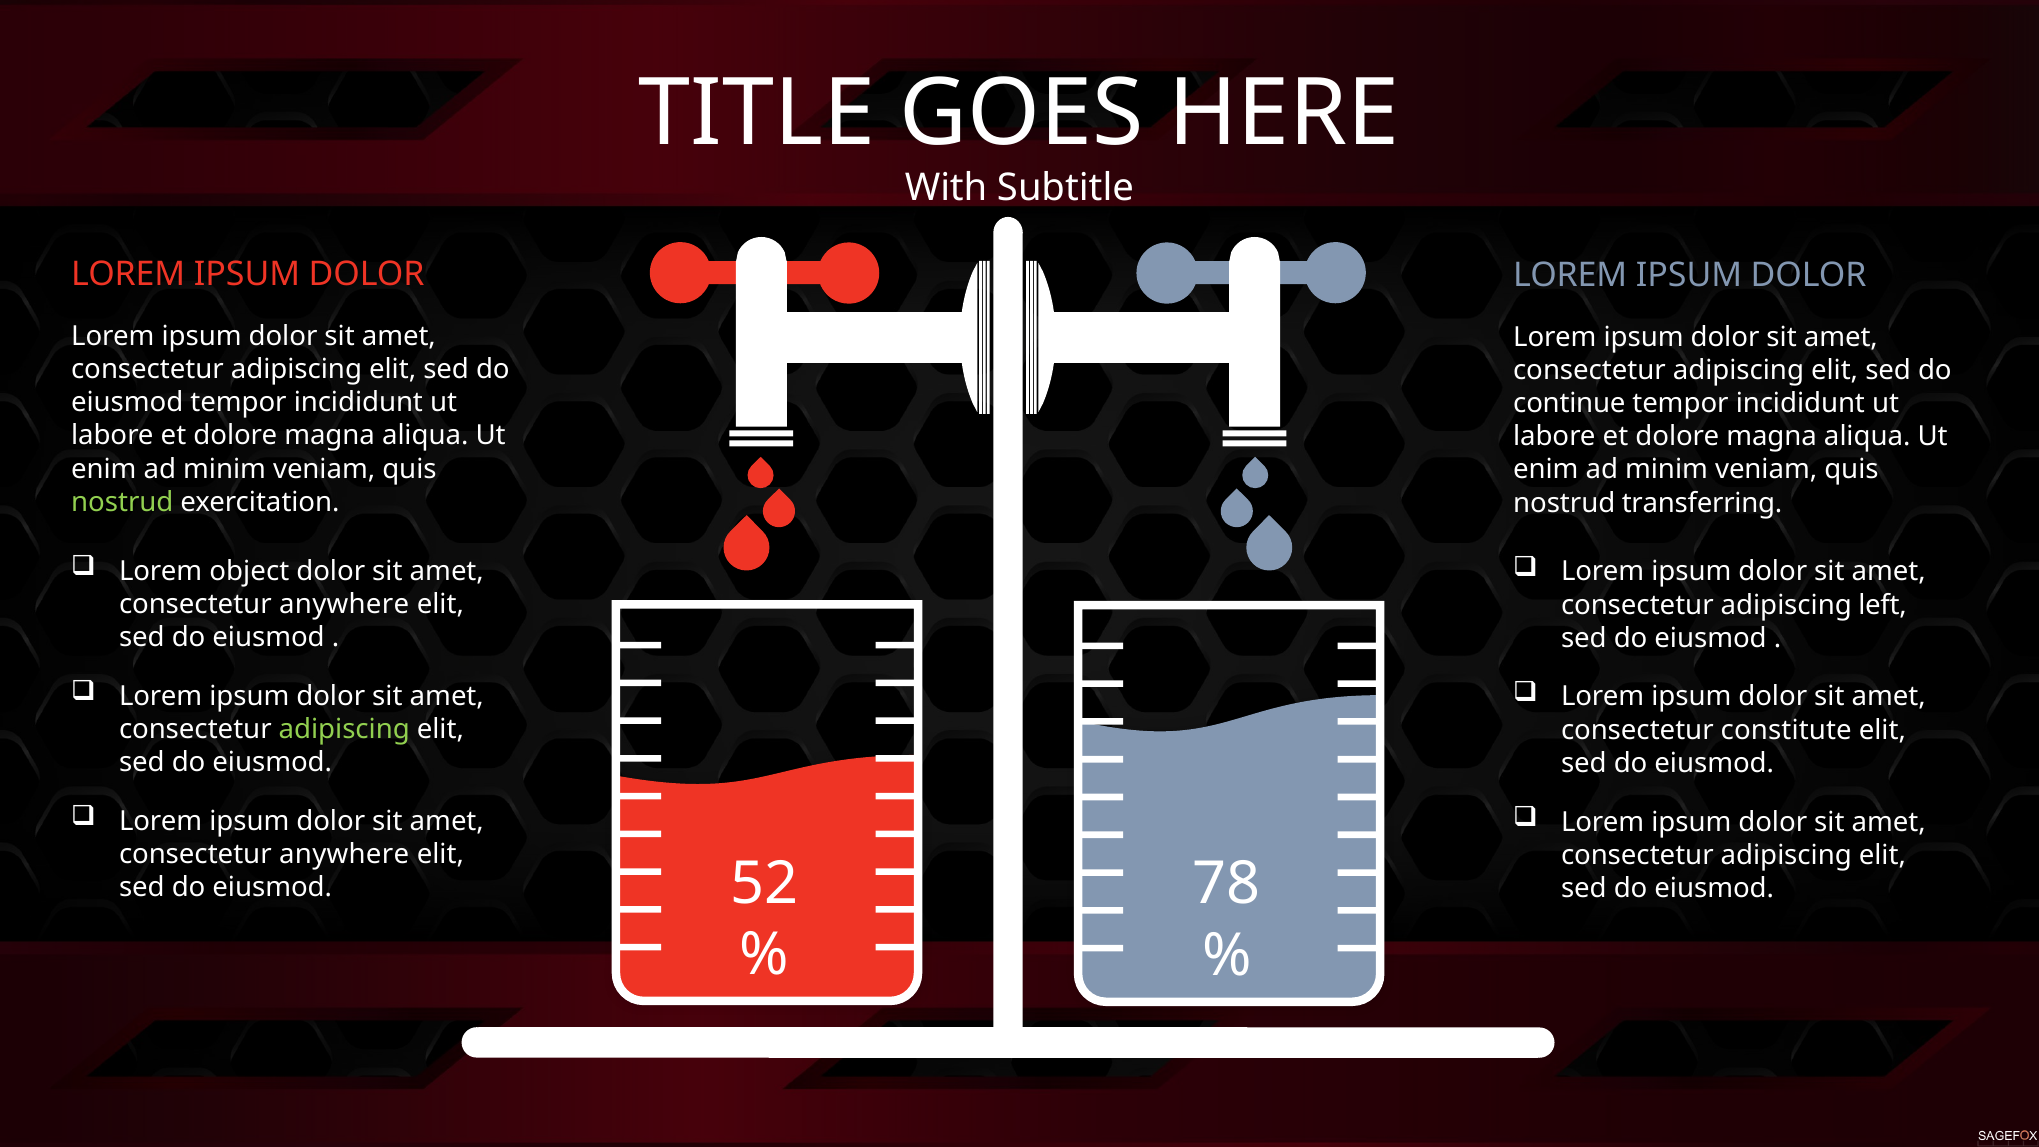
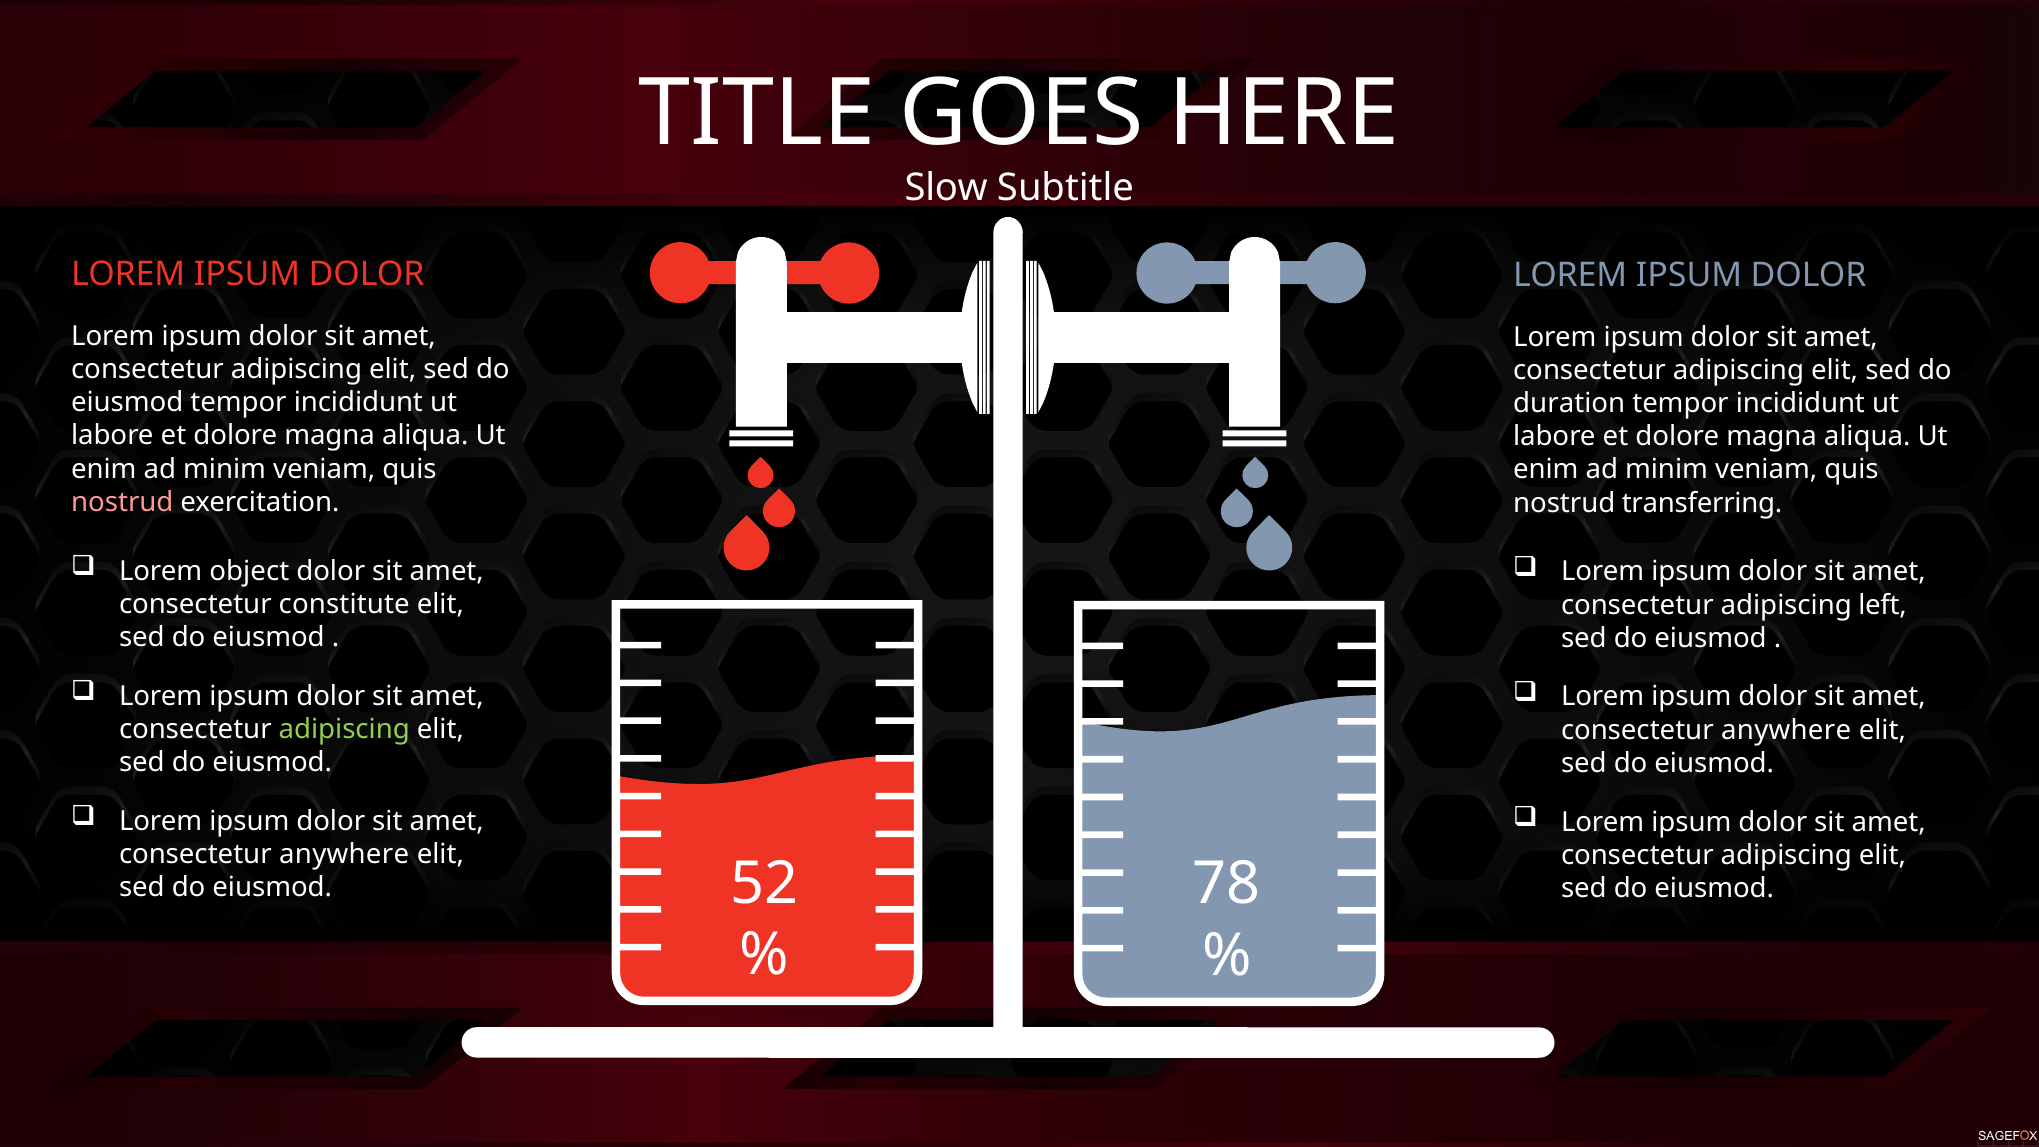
With: With -> Slow
continue: continue -> duration
nostrud at (122, 502) colour: light green -> pink
anywhere at (344, 604): anywhere -> constitute
constitute at (1786, 730): constitute -> anywhere
